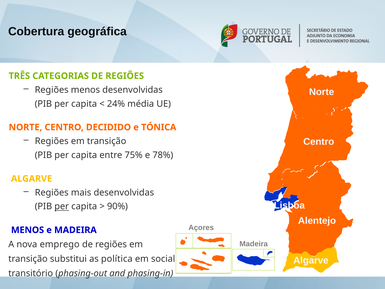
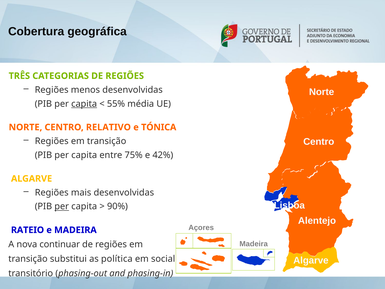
capita at (84, 104) underline: none -> present
24%: 24% -> 55%
DECIDIDO: DECIDIDO -> RELATIVO
78%: 78% -> 42%
MENOS at (28, 230): MENOS -> RATEIO
emprego: emprego -> continuar
